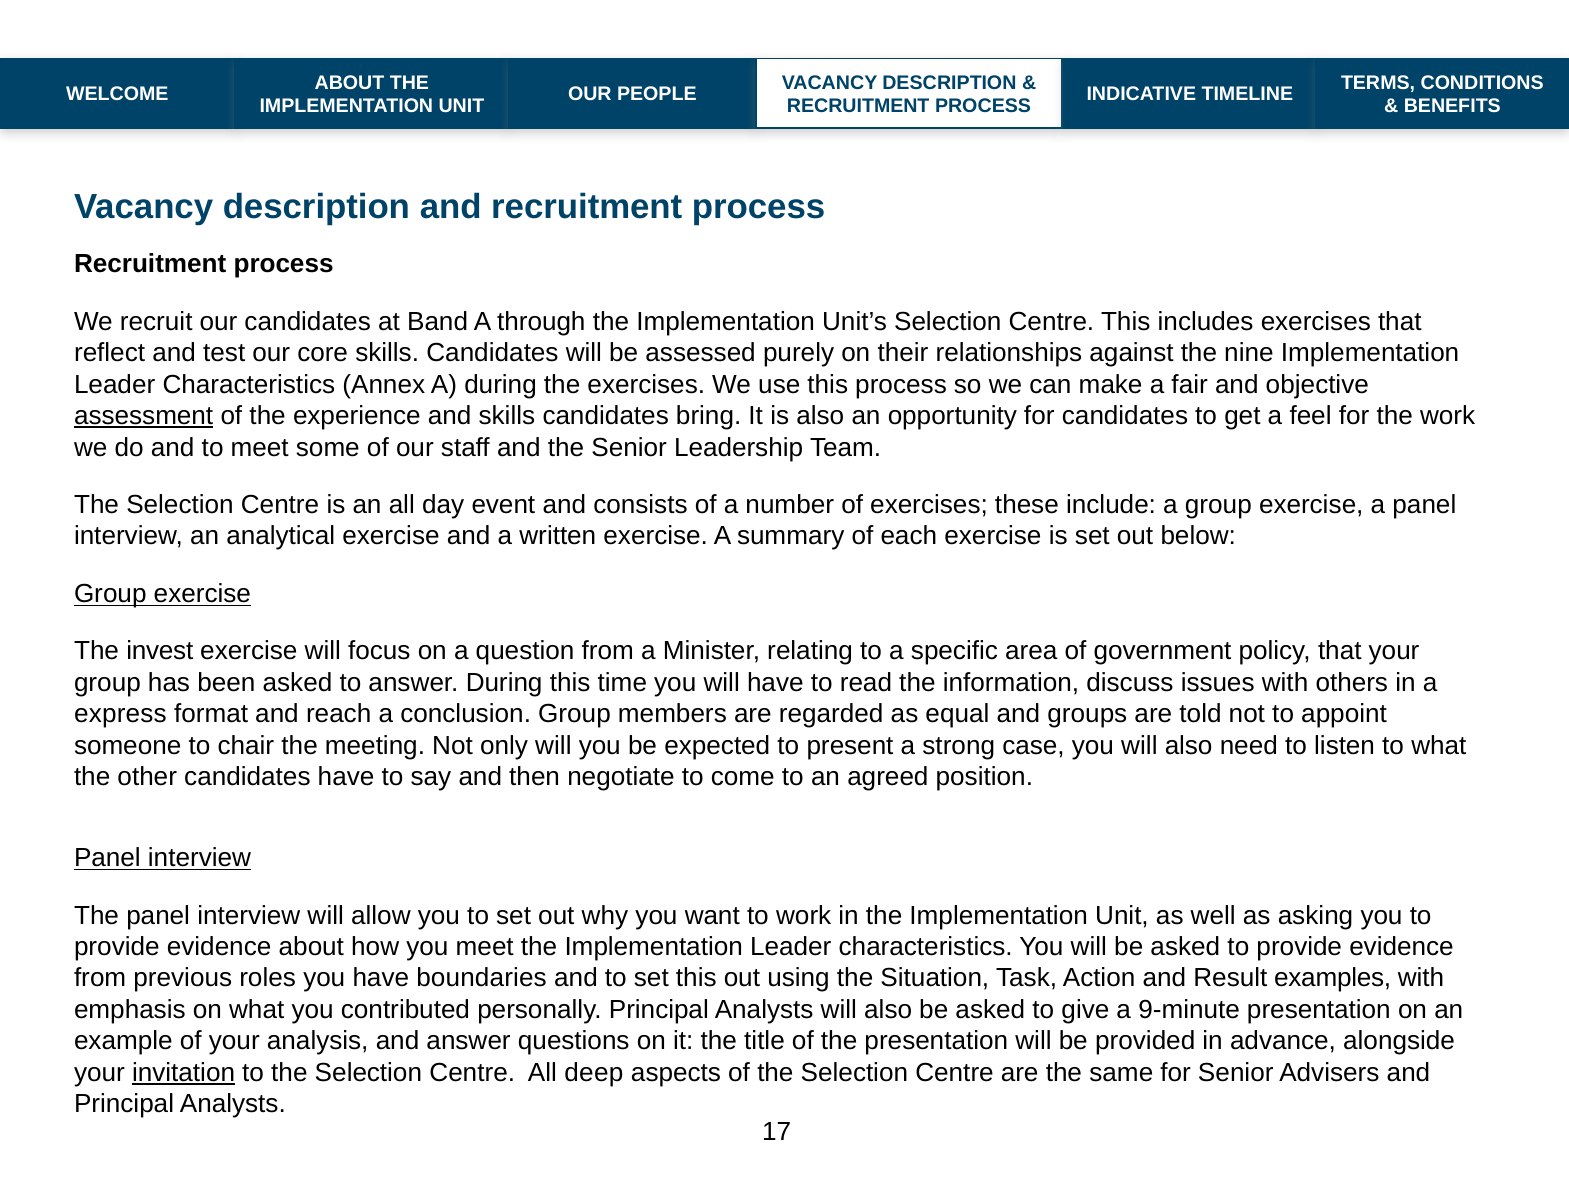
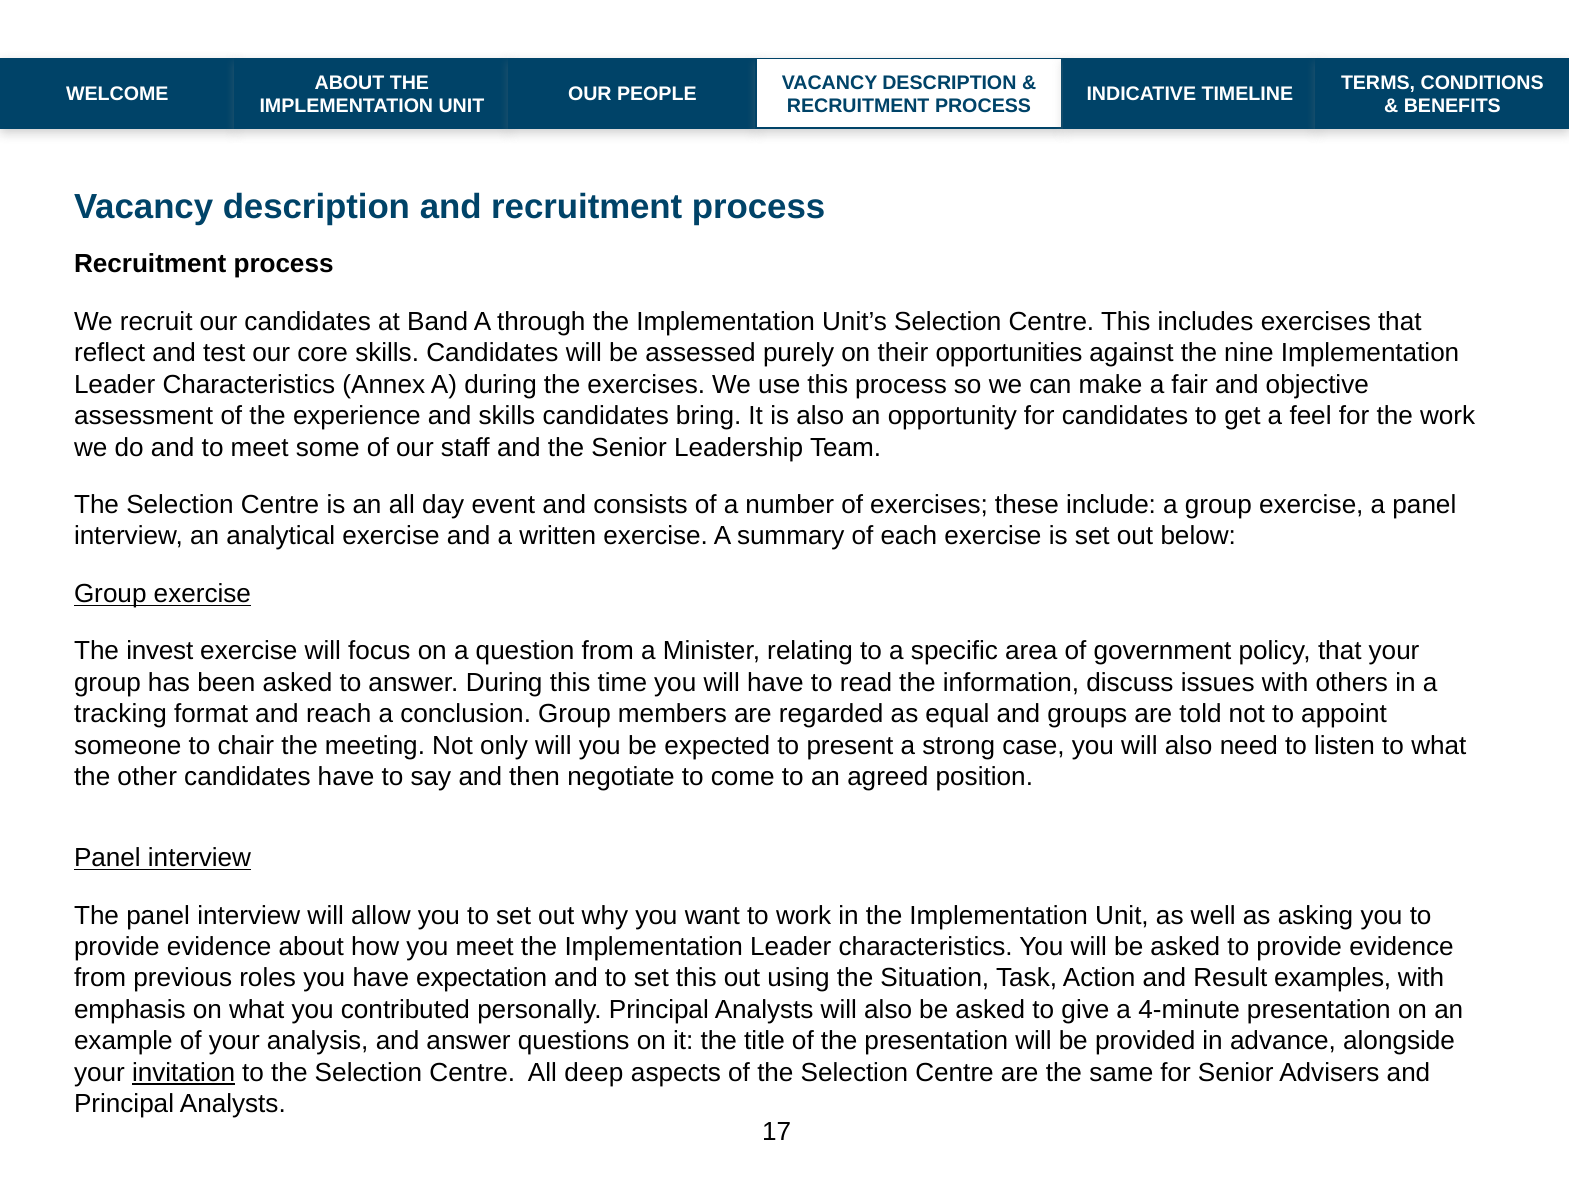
relationships: relationships -> opportunities
assessment underline: present -> none
express: express -> tracking
boundaries: boundaries -> expectation
9-minute: 9-minute -> 4-minute
